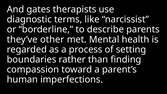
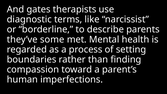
other: other -> some
